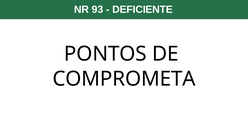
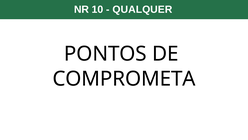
93: 93 -> 10
DEFICIENTE: DEFICIENTE -> QUALQUER
